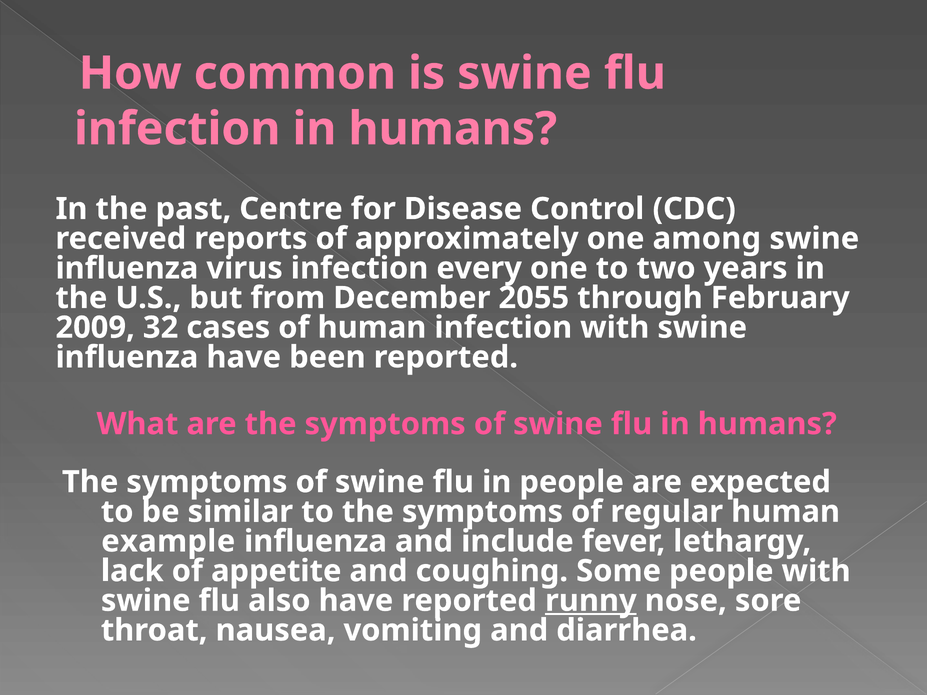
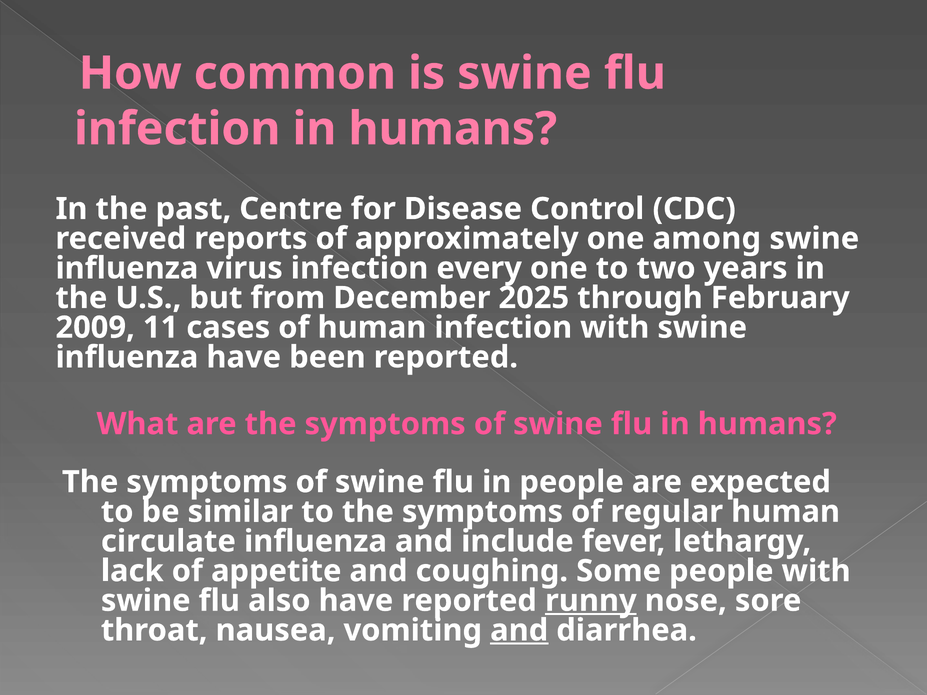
2055: 2055 -> 2025
32: 32 -> 11
example: example -> circulate
and at (519, 631) underline: none -> present
